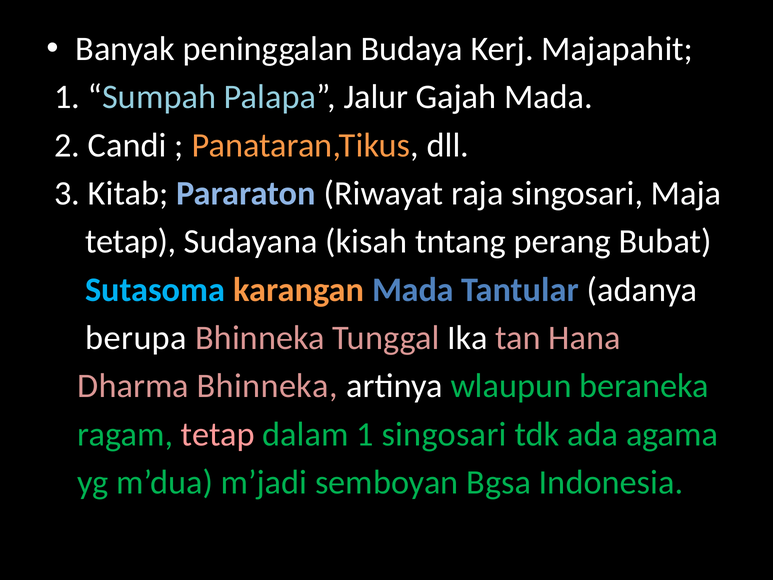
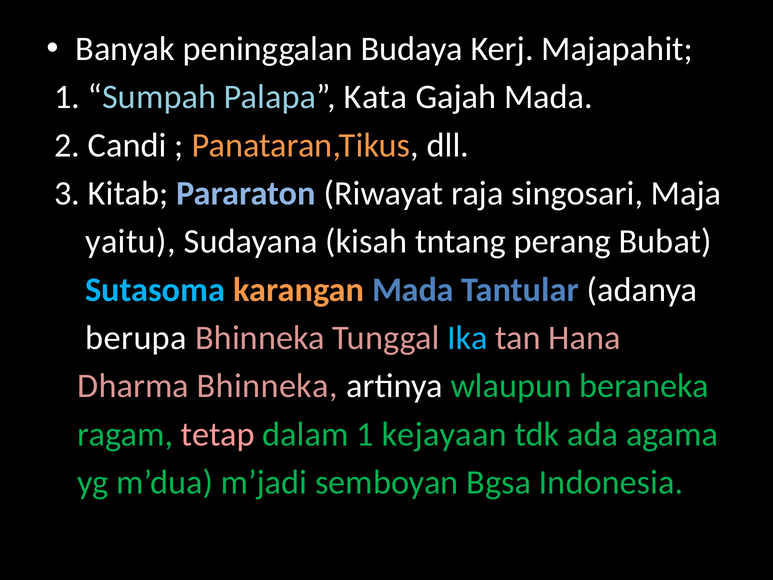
Jalur: Jalur -> Kata
tetap at (131, 242): tetap -> yaitu
Ika colour: white -> light blue
1 singosari: singosari -> kejayaan
